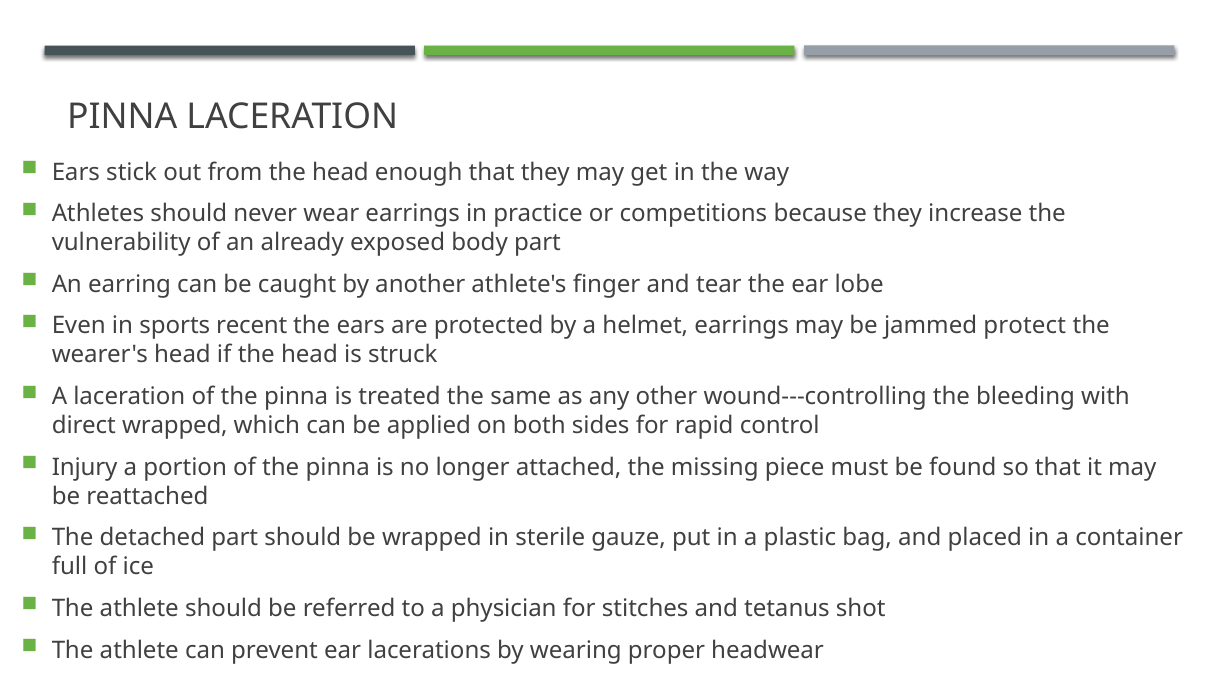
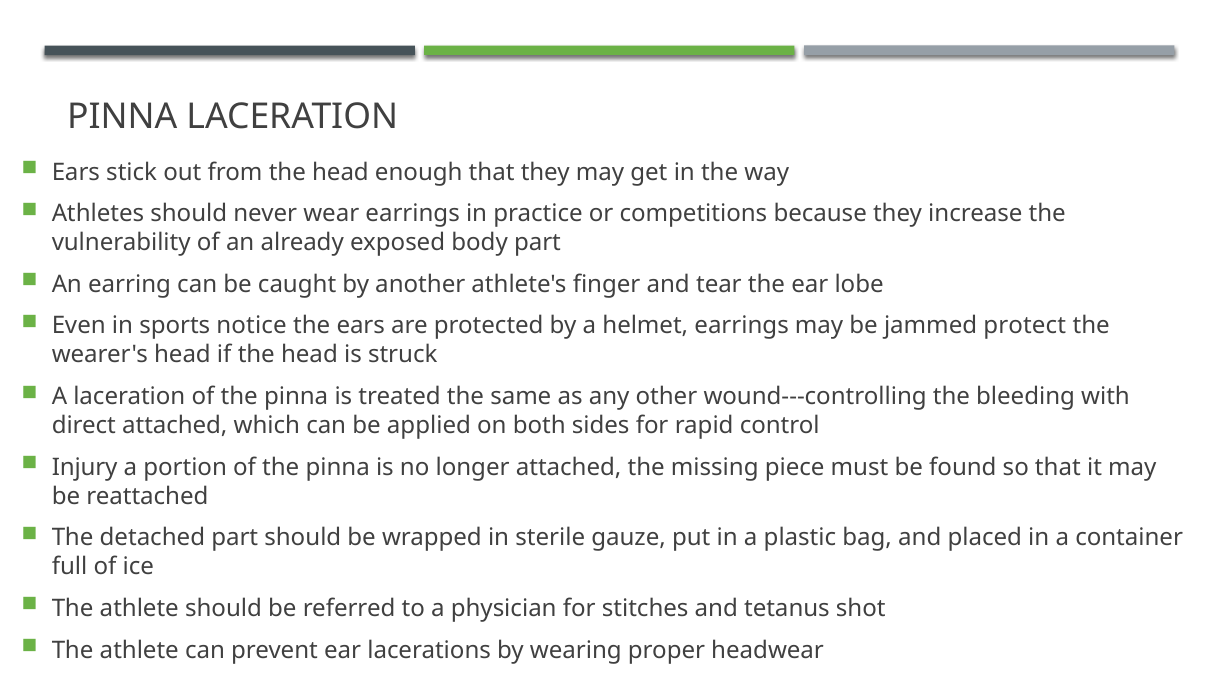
recent: recent -> notice
direct wrapped: wrapped -> attached
